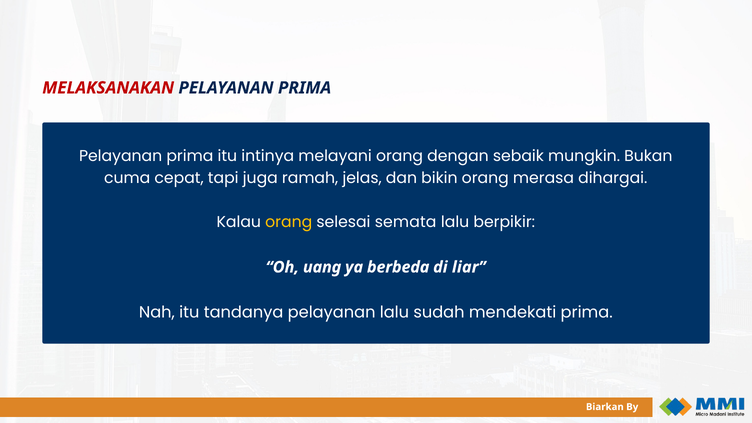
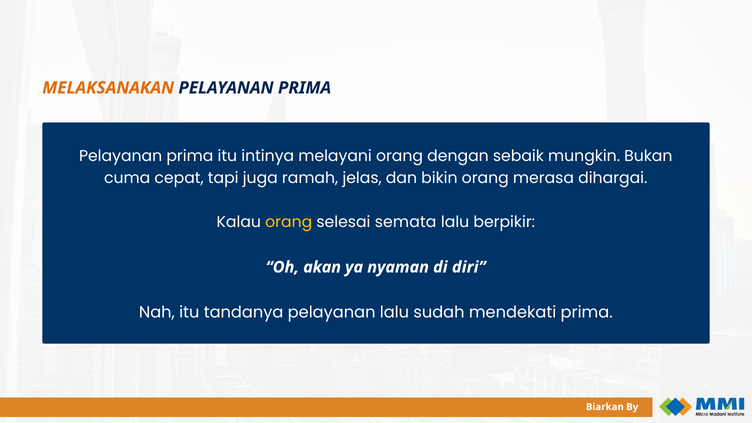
MELAKSANAKAN colour: red -> orange
uang: uang -> akan
berbeda: berbeda -> nyaman
liar: liar -> diri
